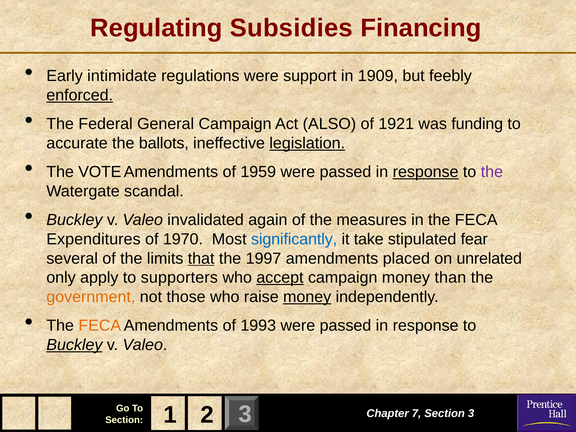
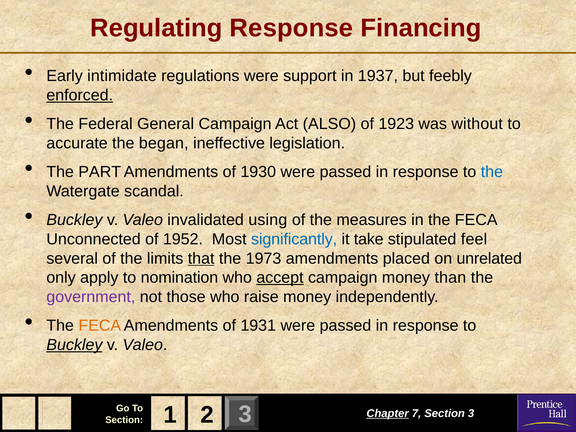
Regulating Subsidies: Subsidies -> Response
1909: 1909 -> 1937
1921: 1921 -> 1923
funding: funding -> without
ballots: ballots -> began
legislation underline: present -> none
VOTE: VOTE -> PART
1959: 1959 -> 1930
response at (426, 172) underline: present -> none
the at (492, 172) colour: purple -> blue
again: again -> using
Expenditures: Expenditures -> Unconnected
1970: 1970 -> 1952
fear: fear -> feel
1997: 1997 -> 1973
supporters: supporters -> nomination
government colour: orange -> purple
money at (307, 297) underline: present -> none
1993: 1993 -> 1931
Chapter underline: none -> present
